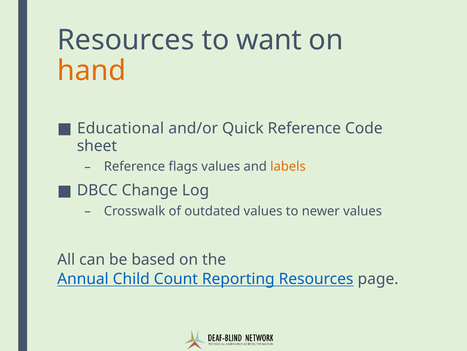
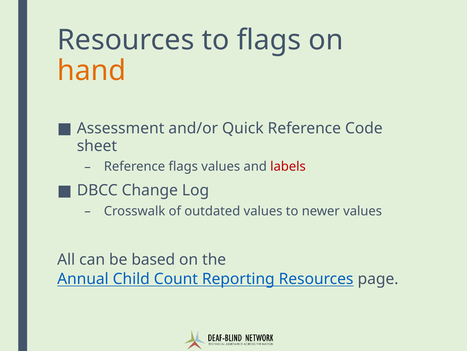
to want: want -> flags
Educational: Educational -> Assessment
labels colour: orange -> red
